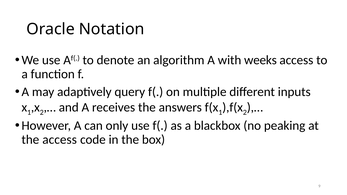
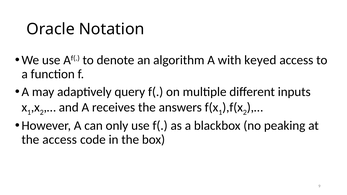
weeks: weeks -> keyed
